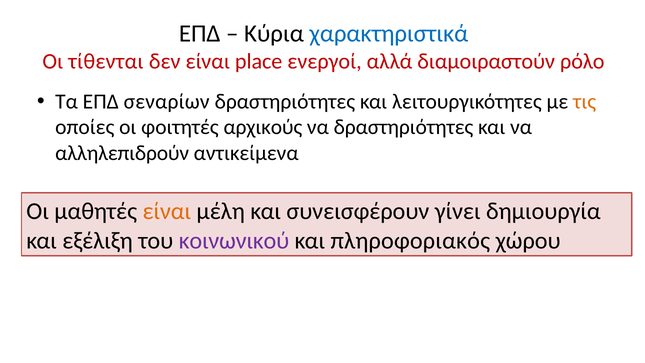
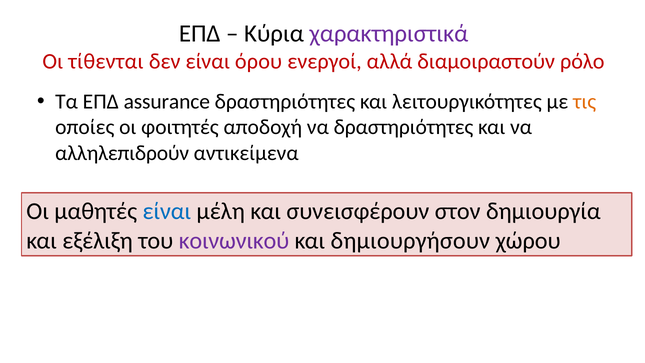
χαρακτηριστικά colour: blue -> purple
place: place -> όρου
σεναρίων: σεναρίων -> assurance
αρχικούς: αρχικούς -> αποδοχή
είναι at (167, 211) colour: orange -> blue
γίνει: γίνει -> στον
πληροφοριακός: πληροφοριακός -> δημιουργήσουν
